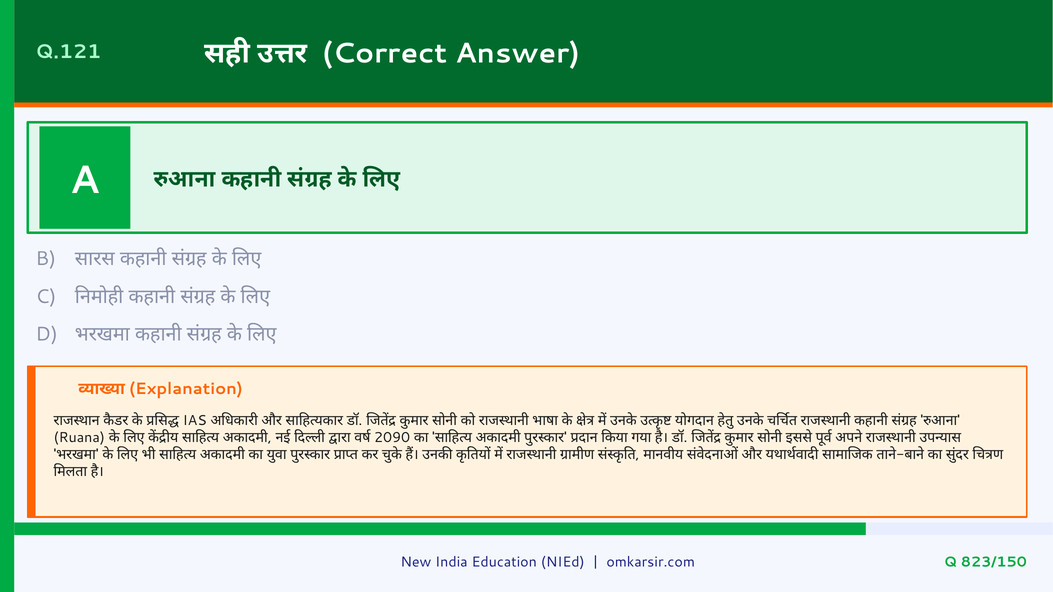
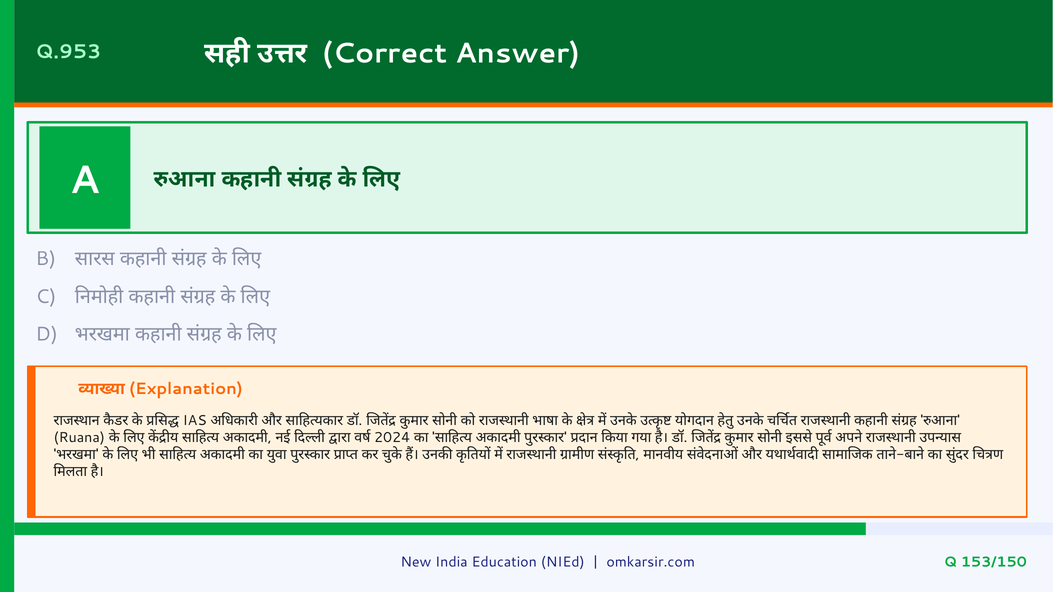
Q.121: Q.121 -> Q.953
2090: 2090 -> 2024
823/150: 823/150 -> 153/150
